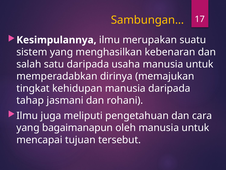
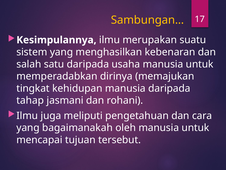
bagaimanapun: bagaimanapun -> bagaimanakah
